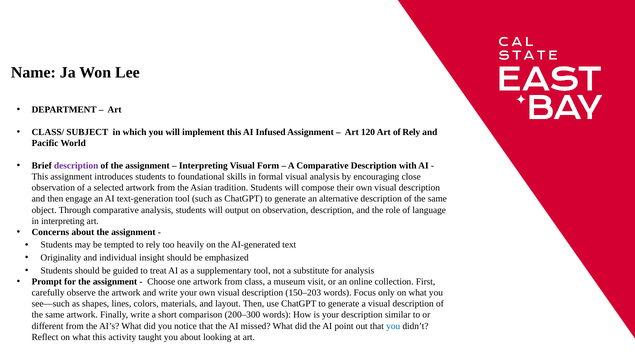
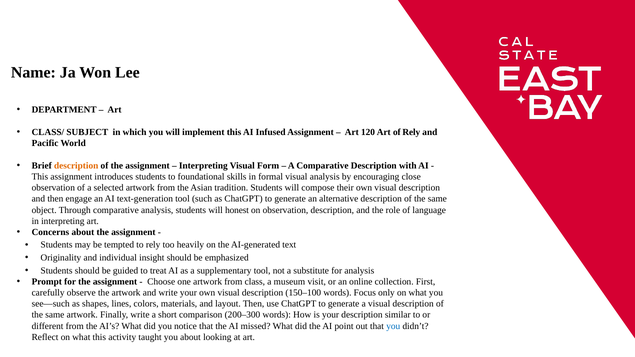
description at (76, 166) colour: purple -> orange
output: output -> honest
150–203: 150–203 -> 150–100
